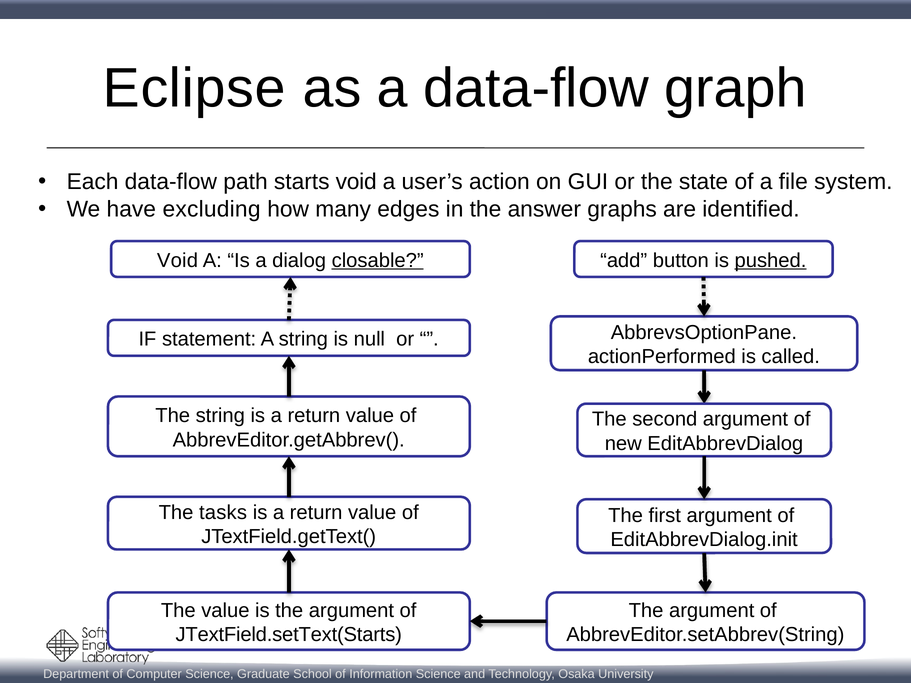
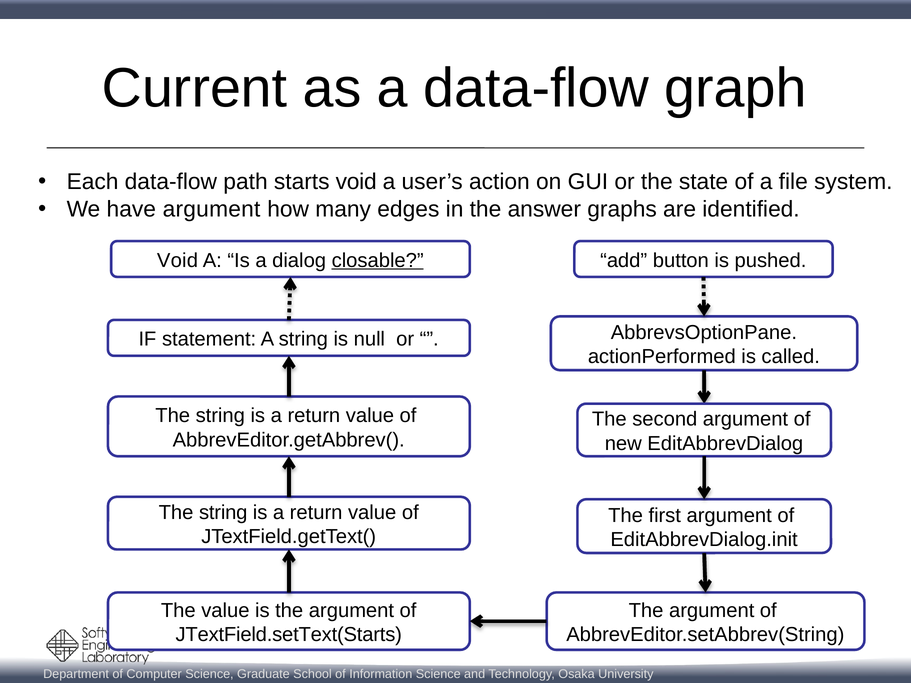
Eclipse: Eclipse -> Current
have excluding: excluding -> argument
pushed underline: present -> none
tasks at (223, 513): tasks -> string
